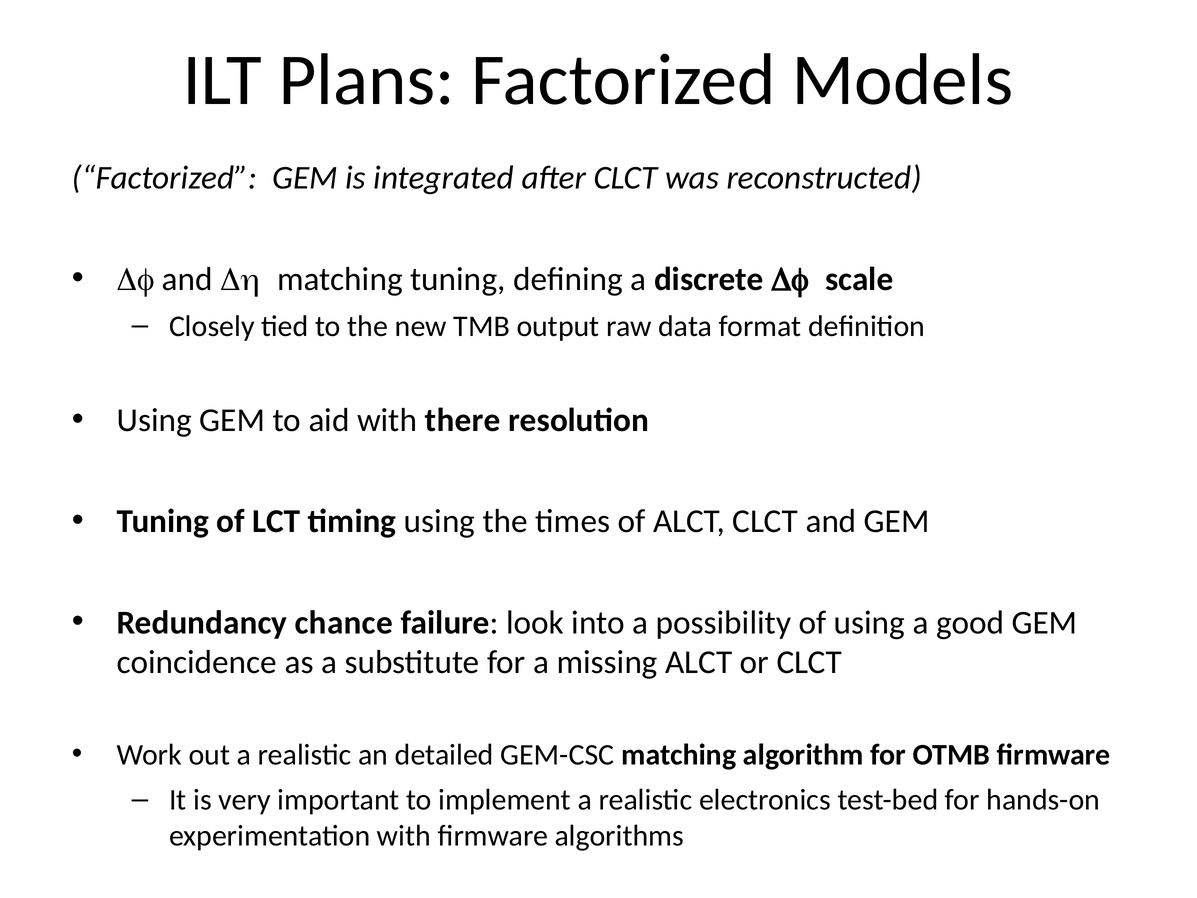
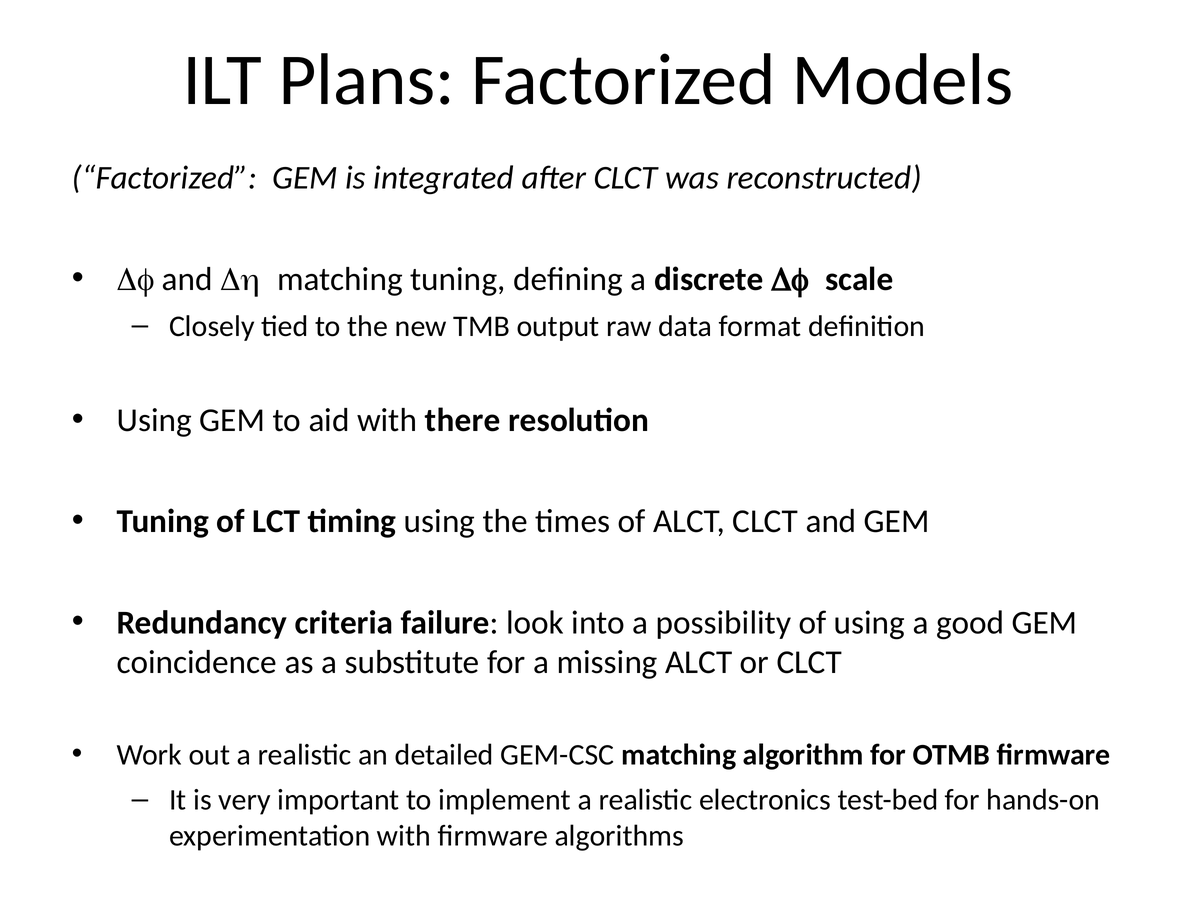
chance: chance -> criteria
